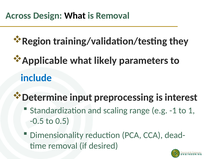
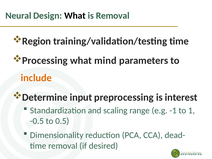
Across: Across -> Neural
training/validation/testing they: they -> time
Applicable: Applicable -> Processing
likely: likely -> mind
include colour: blue -> orange
